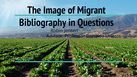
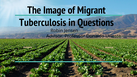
Bibliography: Bibliography -> Tuberculosis
